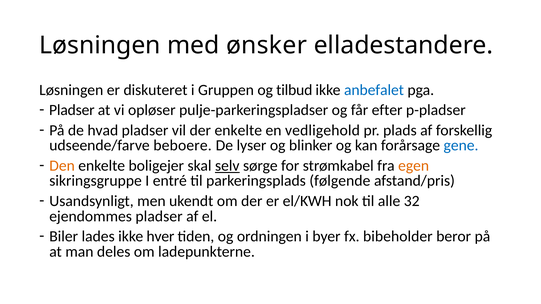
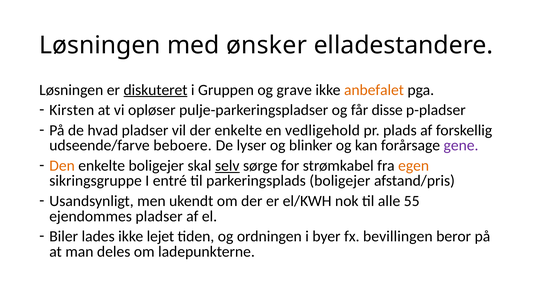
diskuteret underline: none -> present
tilbud: tilbud -> grave
anbefalet colour: blue -> orange
Pladser at (72, 110): Pladser -> Kirsten
efter: efter -> disse
gene colour: blue -> purple
parkeringsplads følgende: følgende -> boligejer
32: 32 -> 55
hver: hver -> lejet
bibeholder: bibeholder -> bevillingen
